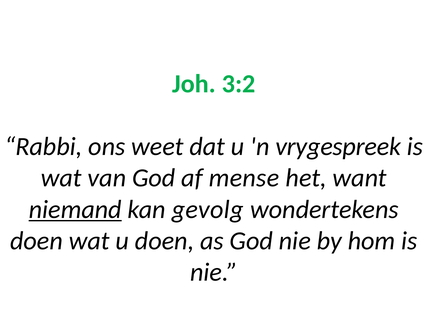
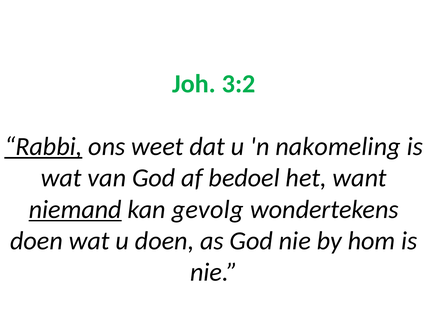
Rabbi underline: none -> present
vrygespreek: vrygespreek -> nakomeling
mense: mense -> bedoel
